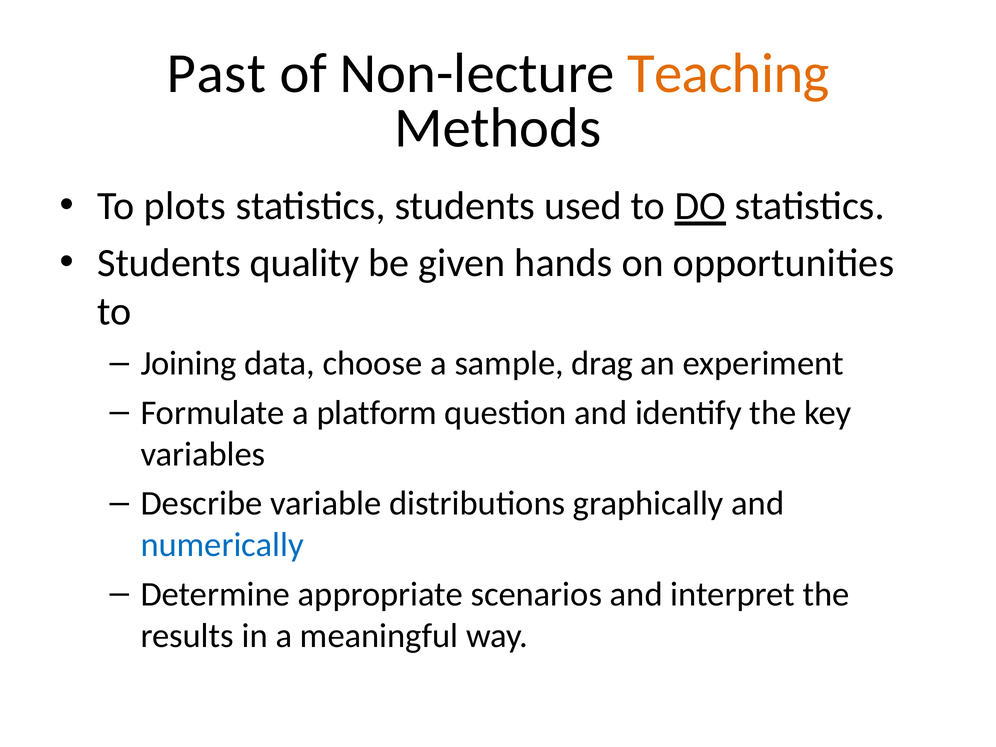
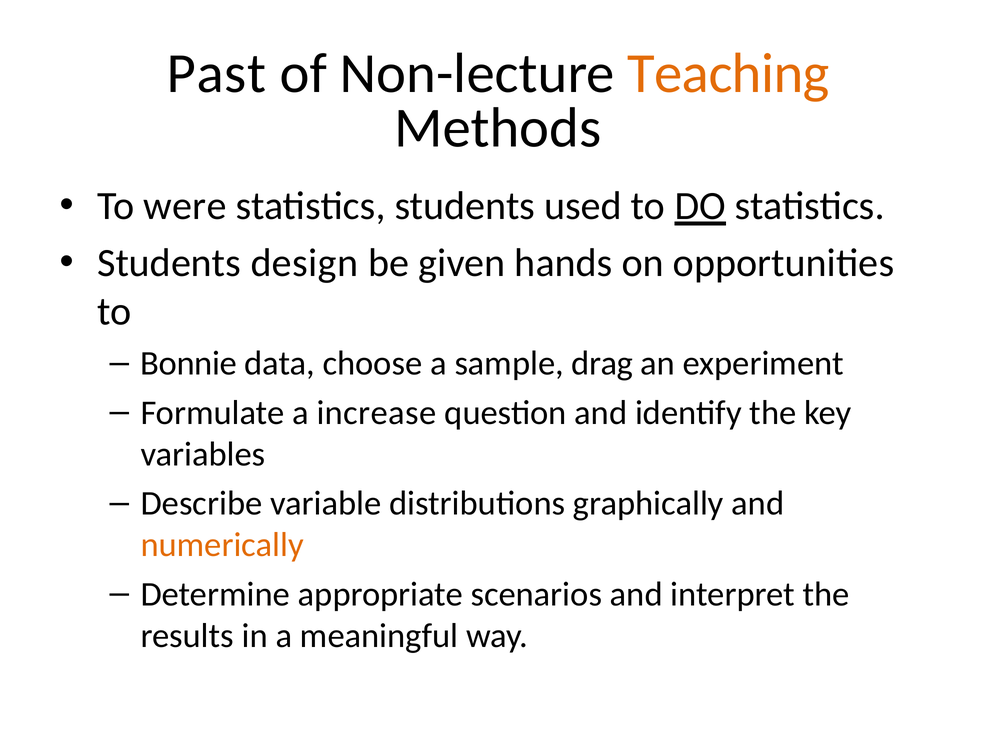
plots: plots -> were
quality: quality -> design
Joining: Joining -> Bonnie
platform: platform -> increase
numerically colour: blue -> orange
